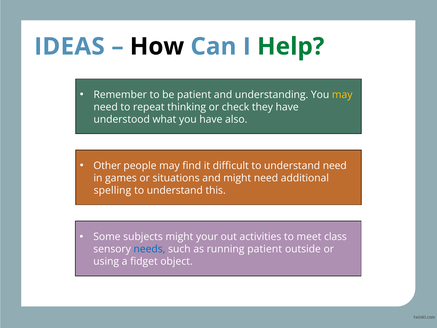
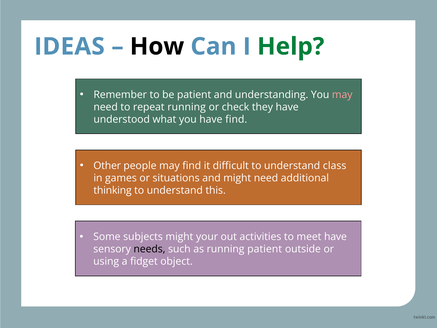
may at (342, 95) colour: yellow -> pink
repeat thinking: thinking -> running
have also: also -> find
understand need: need -> class
spelling: spelling -> thinking
meet class: class -> have
needs colour: blue -> black
